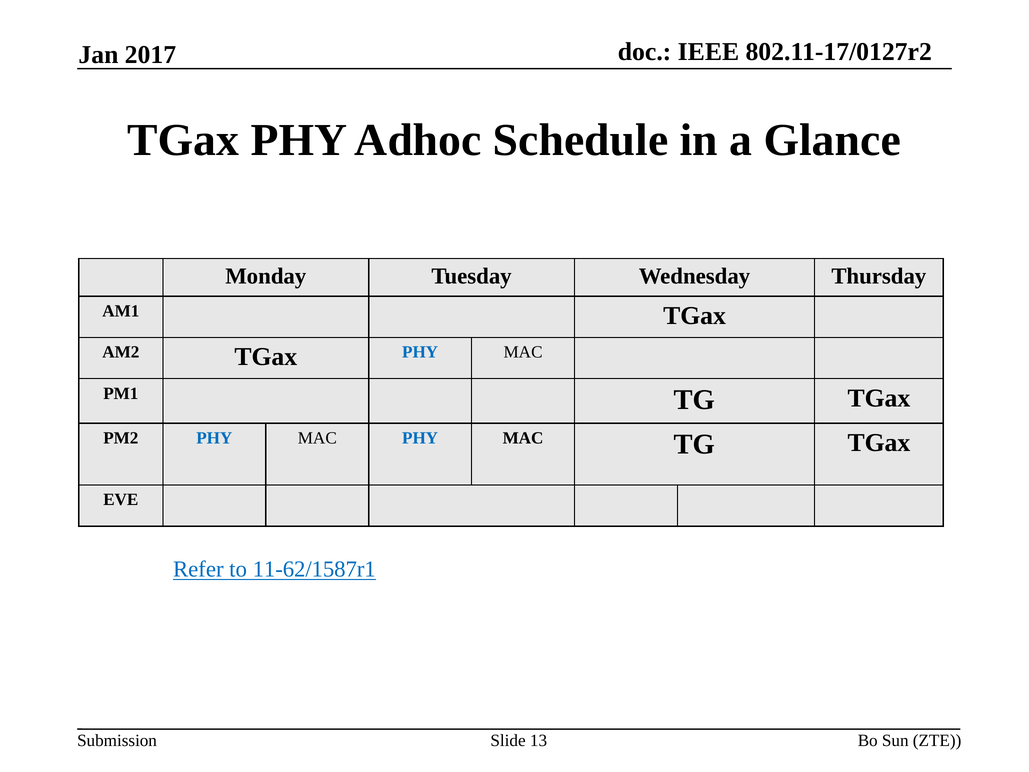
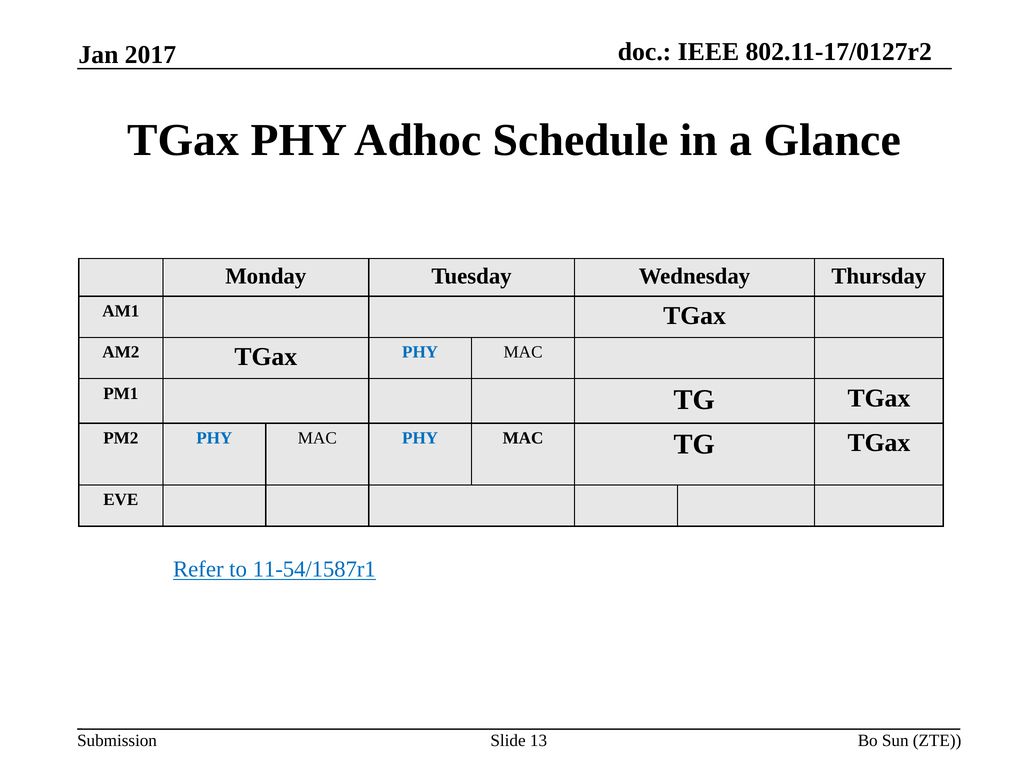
11-62/1587r1: 11-62/1587r1 -> 11-54/1587r1
